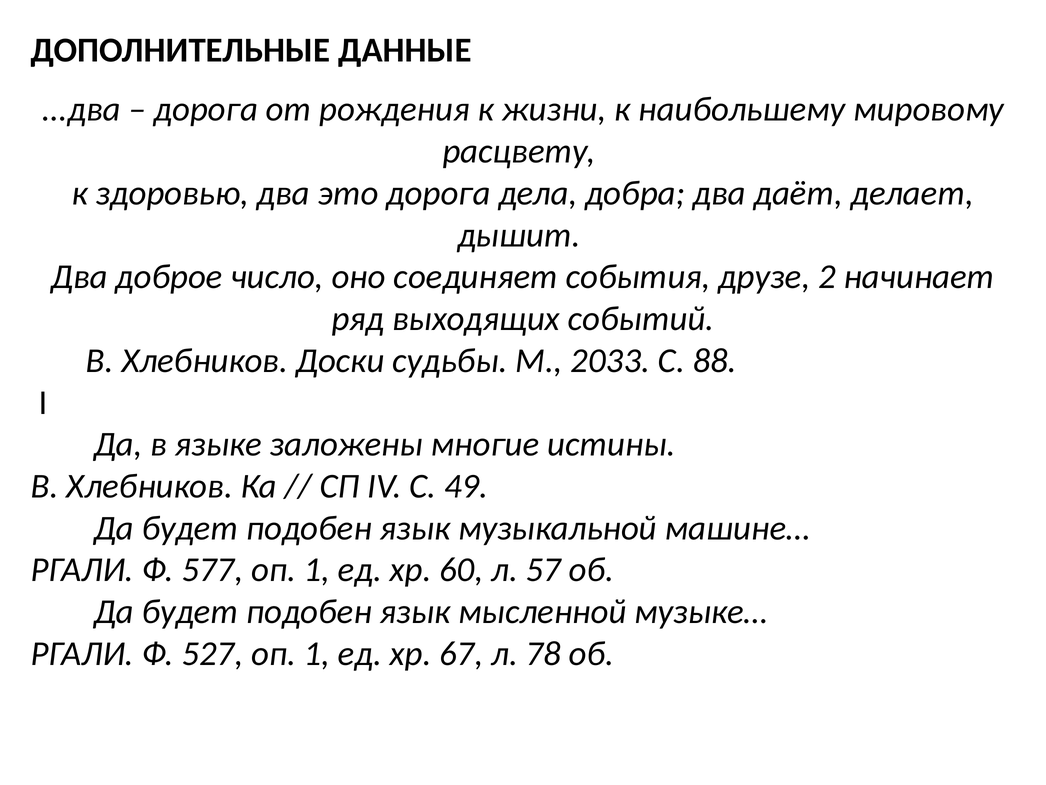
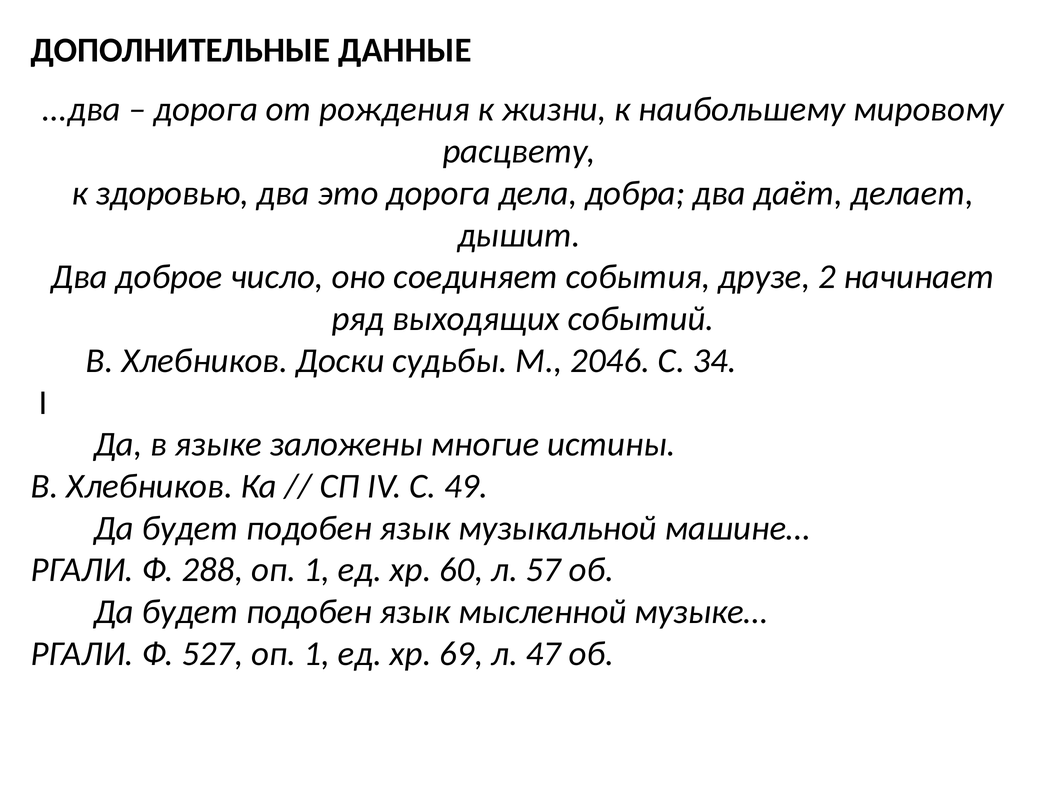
2033: 2033 -> 2046
88: 88 -> 34
577: 577 -> 288
67: 67 -> 69
78: 78 -> 47
